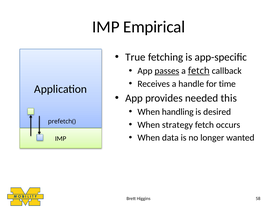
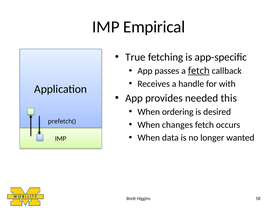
passes underline: present -> none
time: time -> with
handling: handling -> ordering
strategy: strategy -> changes
